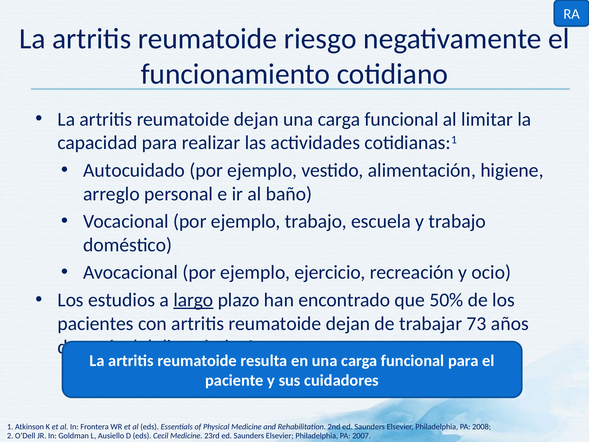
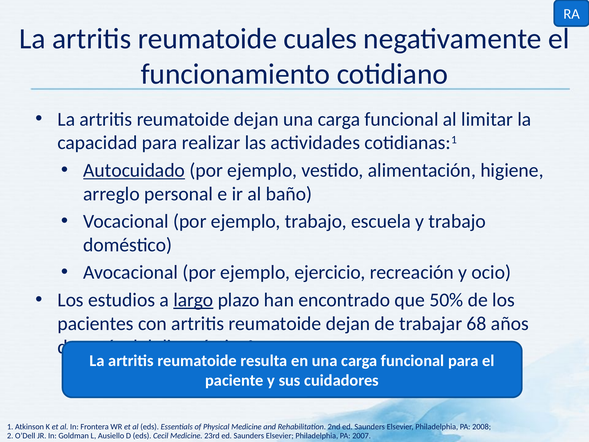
riesgo: riesgo -> cuales
Autocuidado underline: none -> present
73: 73 -> 68
